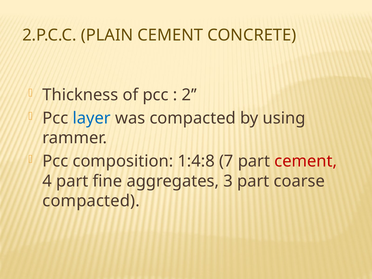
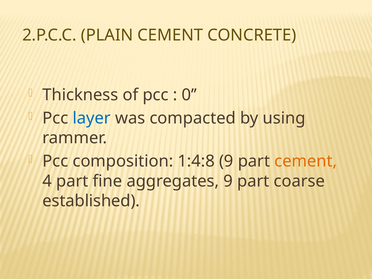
2: 2 -> 0
1:4:8 7: 7 -> 9
cement at (306, 161) colour: red -> orange
aggregates 3: 3 -> 9
compacted at (91, 201): compacted -> established
